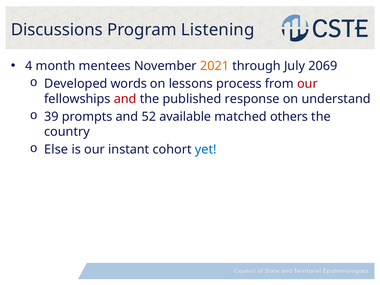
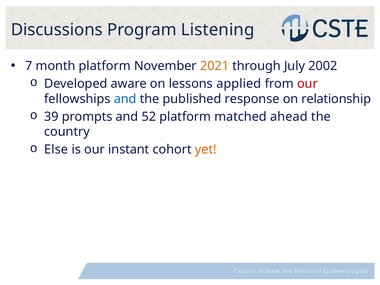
4: 4 -> 7
month mentees: mentees -> platform
2069: 2069 -> 2002
words: words -> aware
process: process -> applied
and at (125, 99) colour: red -> blue
understand: understand -> relationship
52 available: available -> platform
others: others -> ahead
yet colour: blue -> orange
